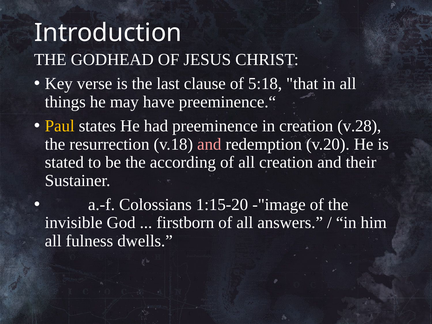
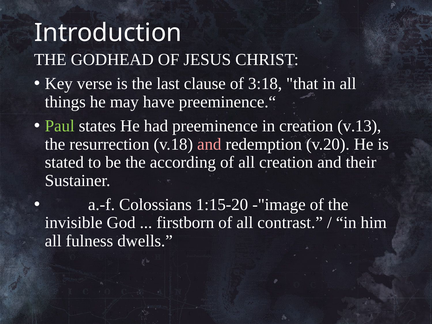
5:18: 5:18 -> 3:18
Paul colour: yellow -> light green
v.28: v.28 -> v.13
answers: answers -> contrast
